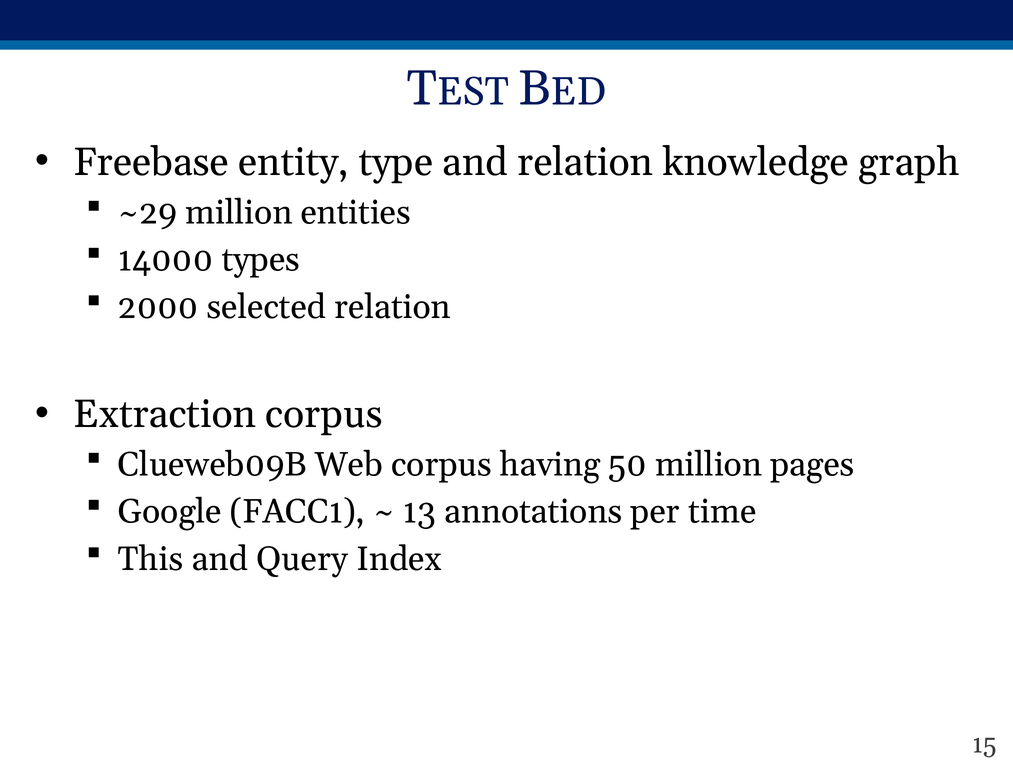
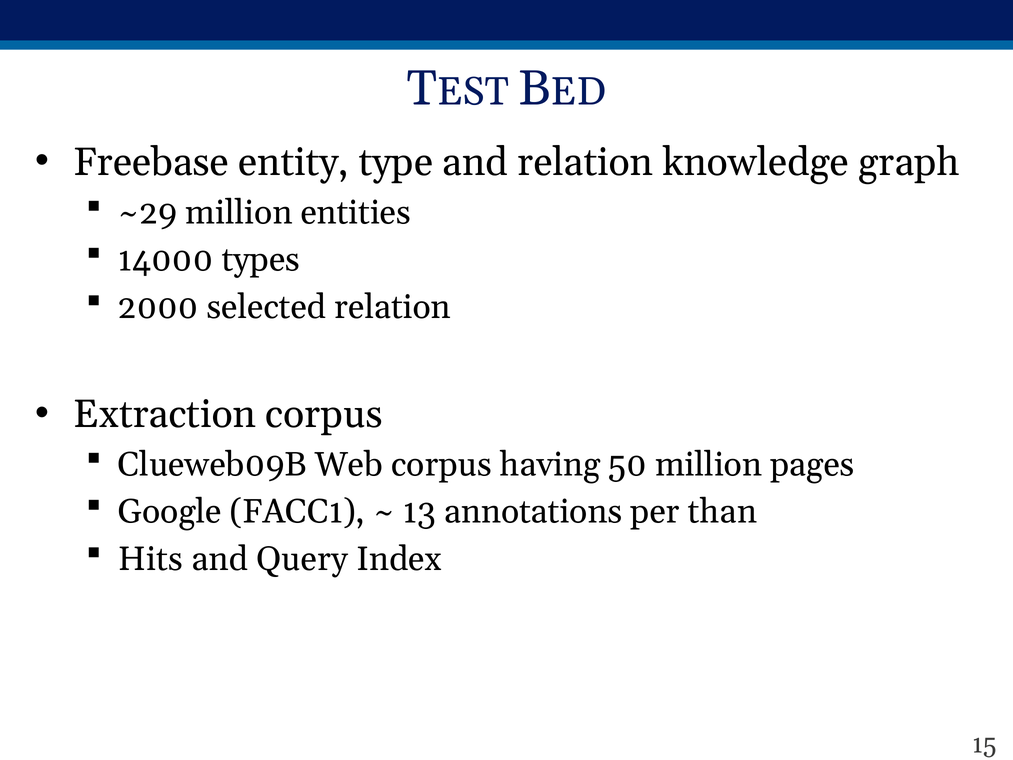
time: time -> than
This: This -> Hits
